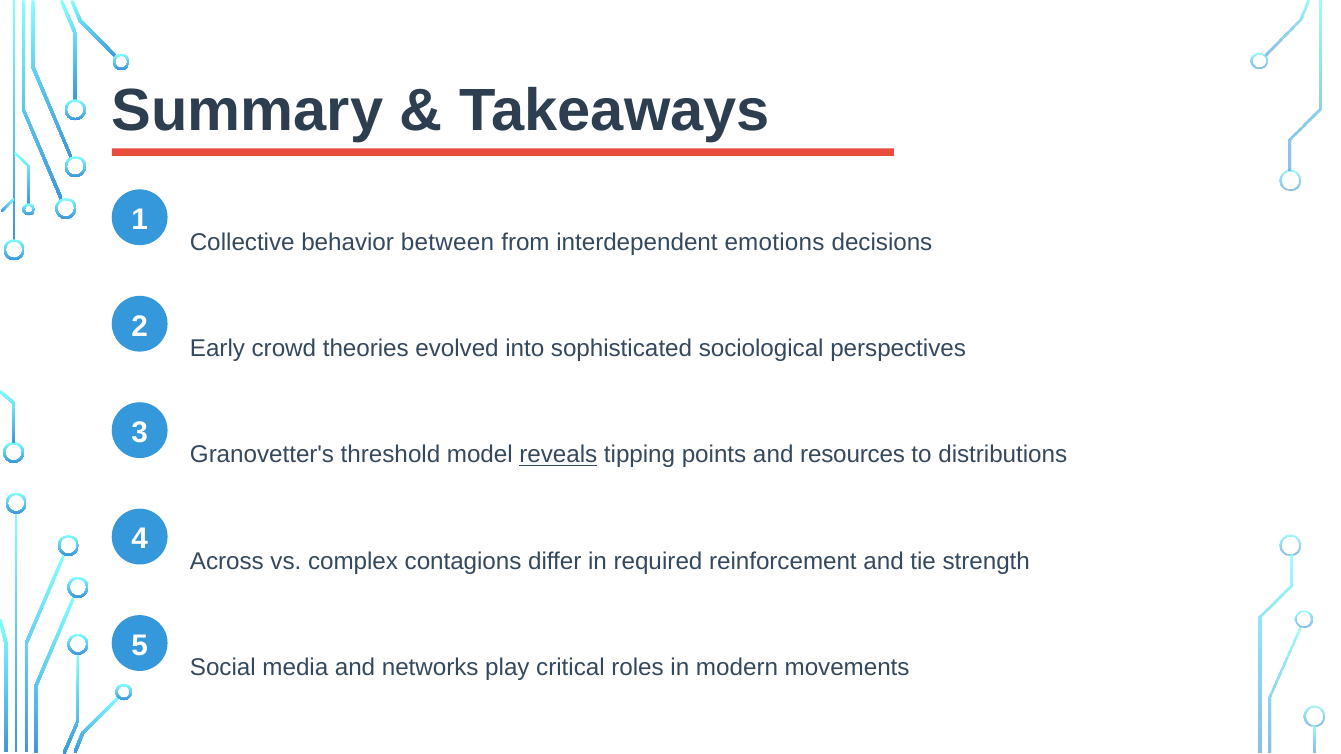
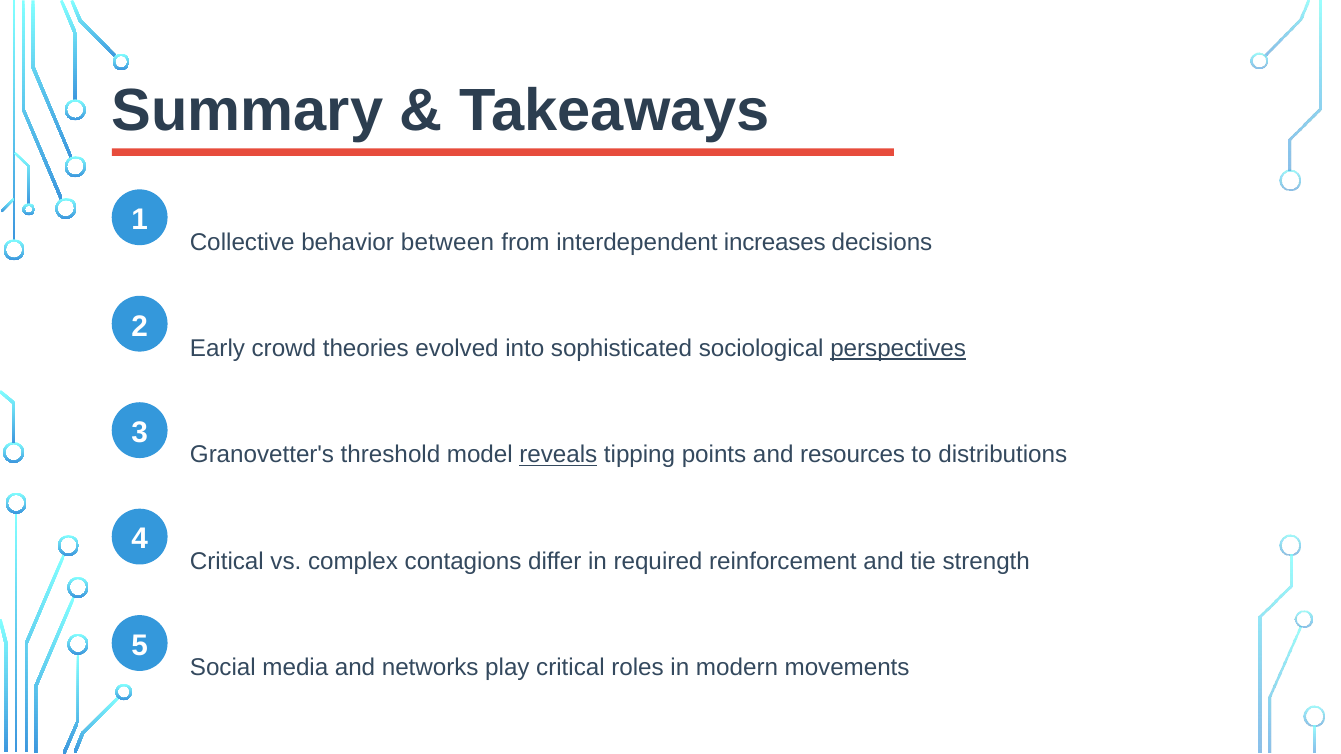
emotions: emotions -> increases
perspectives underline: none -> present
Across at (227, 562): Across -> Critical
